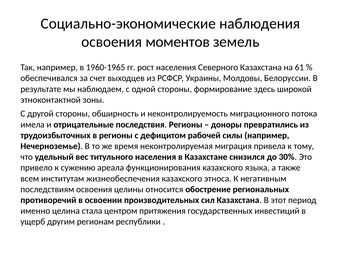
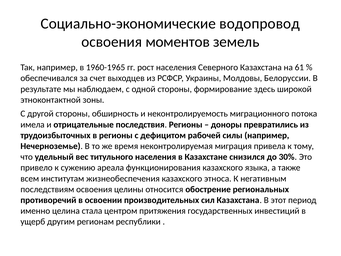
наблюдения: наблюдения -> водопровод
